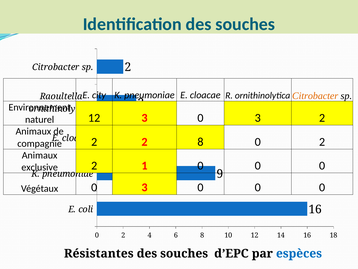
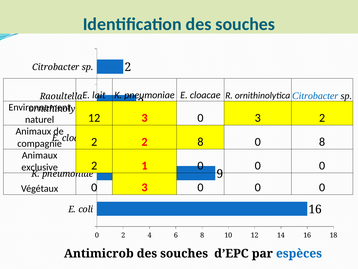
city: city -> lait
Citrobacter at (315, 96) colour: orange -> blue
8 0 2: 2 -> 8
Résistantes: Résistantes -> Antimicrob
